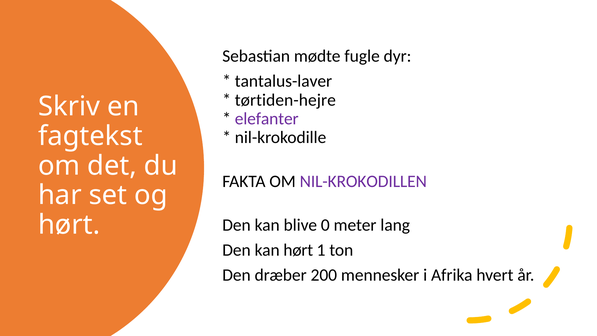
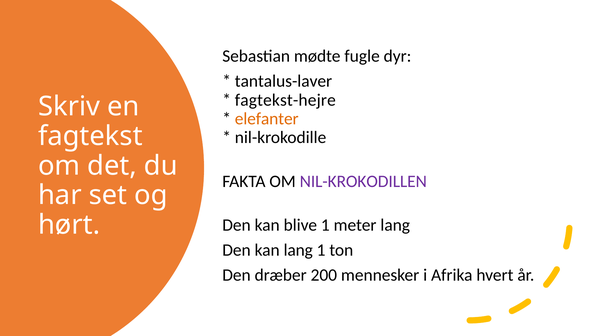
tørtiden-hejre: tørtiden-hejre -> fagtekst-hejre
elefanter colour: purple -> orange
blive 0: 0 -> 1
kan hørt: hørt -> lang
